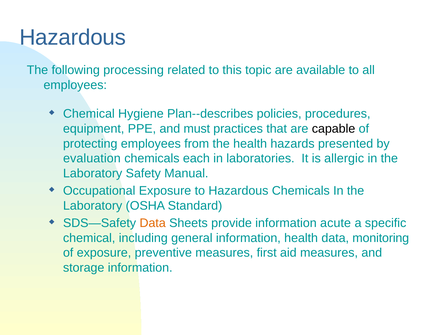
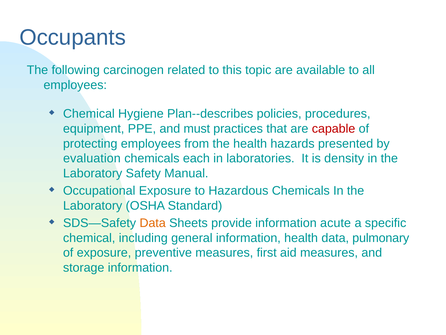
Hazardous at (73, 37): Hazardous -> Occupants
processing: processing -> carcinogen
capable colour: black -> red
allergic: allergic -> density
monitoring: monitoring -> pulmonary
